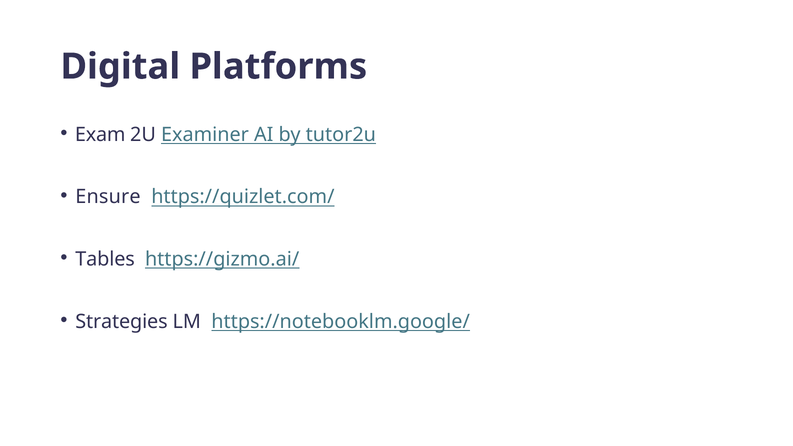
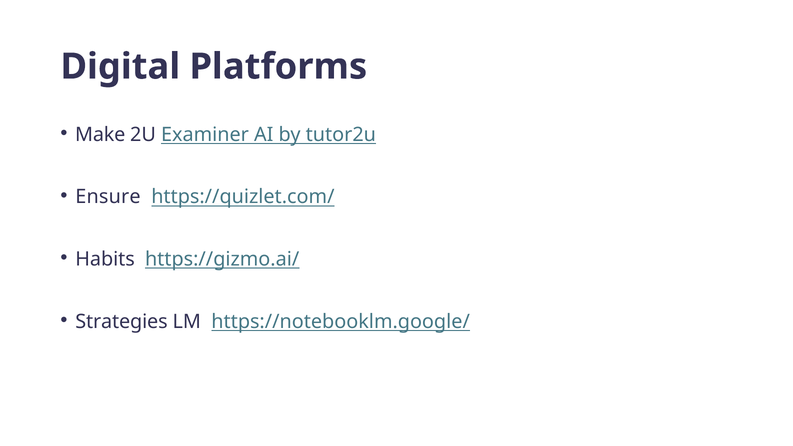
Exam: Exam -> Make
Tables: Tables -> Habits
